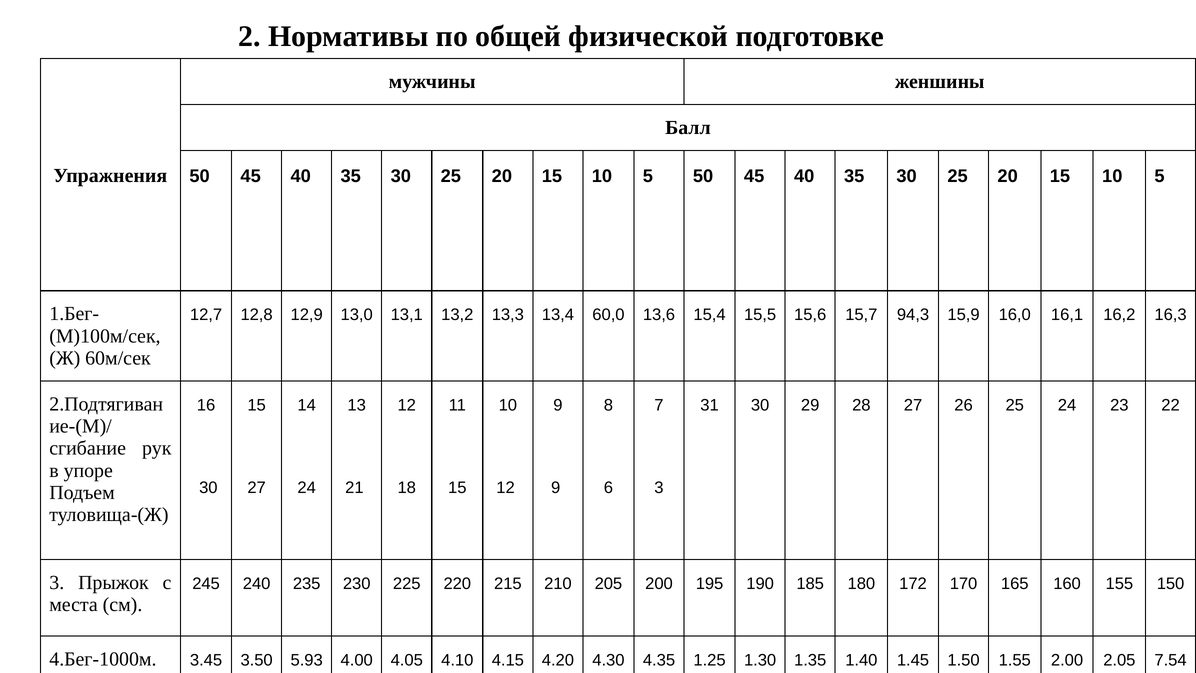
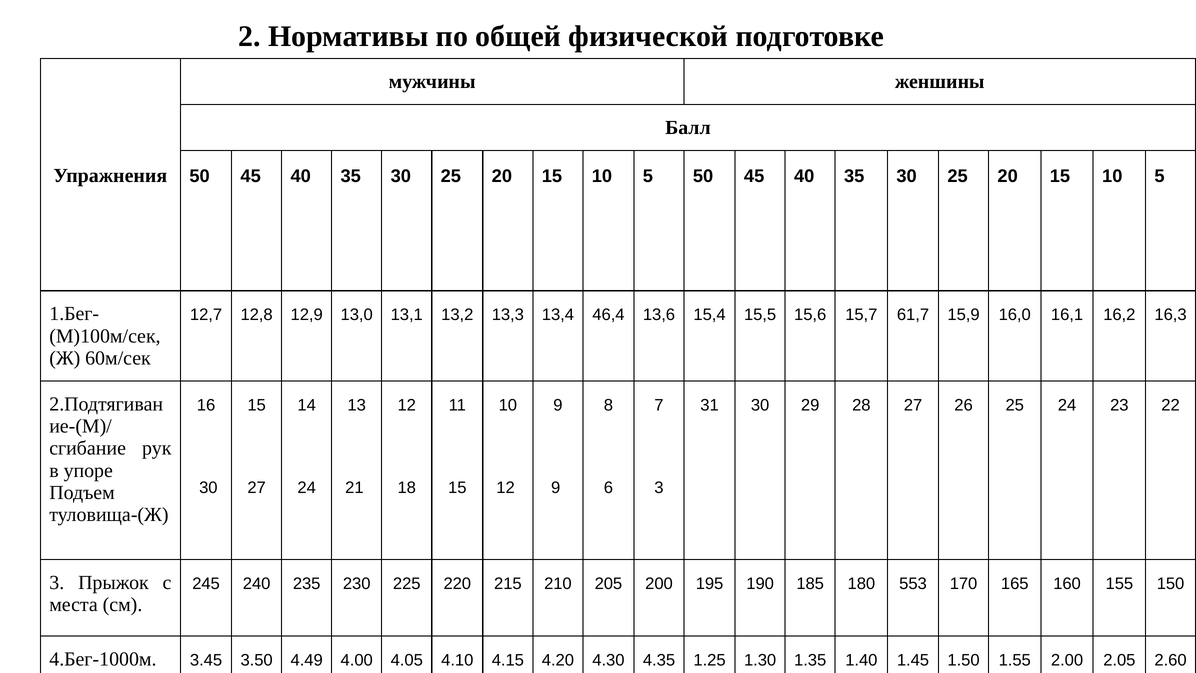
60,0: 60,0 -> 46,4
94,3: 94,3 -> 61,7
172: 172 -> 553
5.93: 5.93 -> 4.49
7.54: 7.54 -> 2.60
